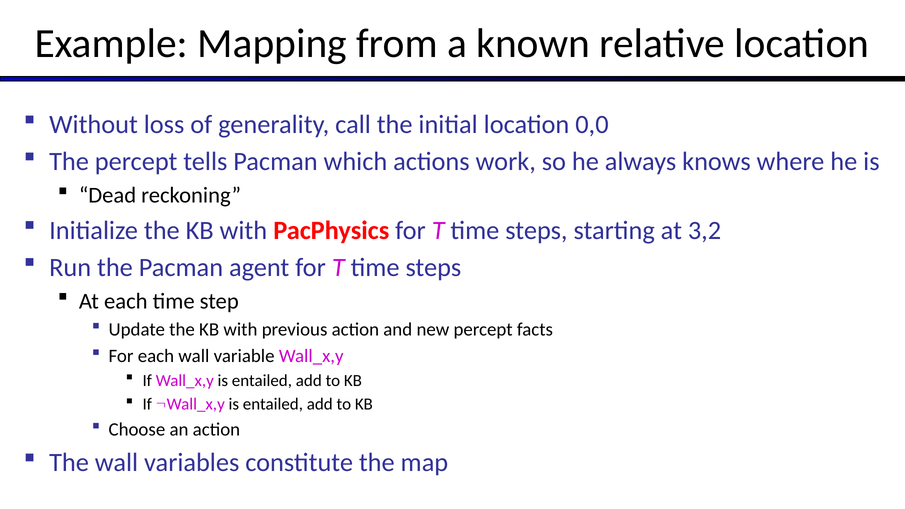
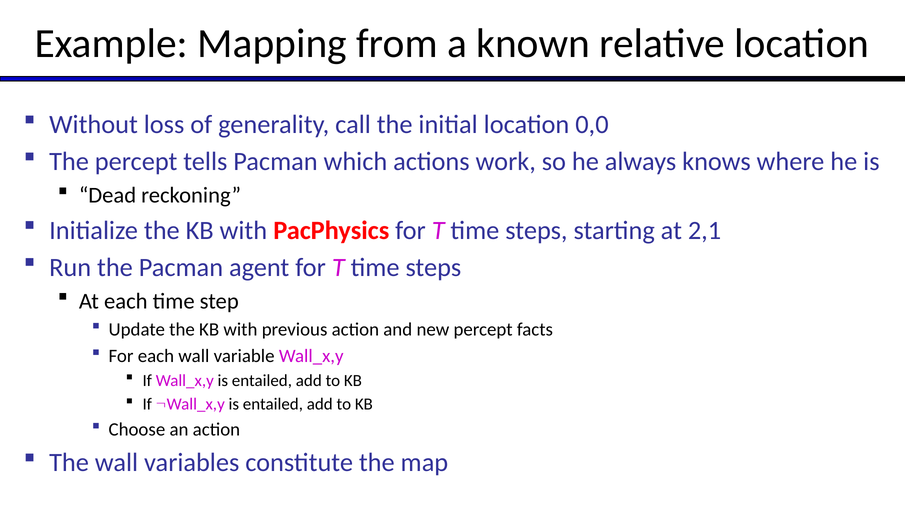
3,2: 3,2 -> 2,1
